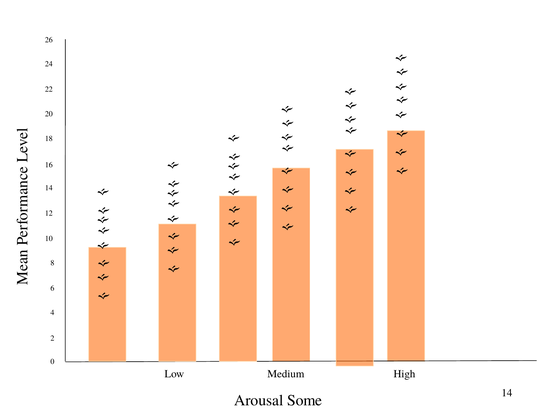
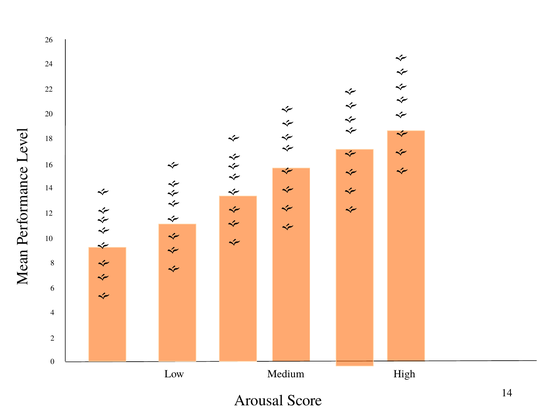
Some: Some -> Score
